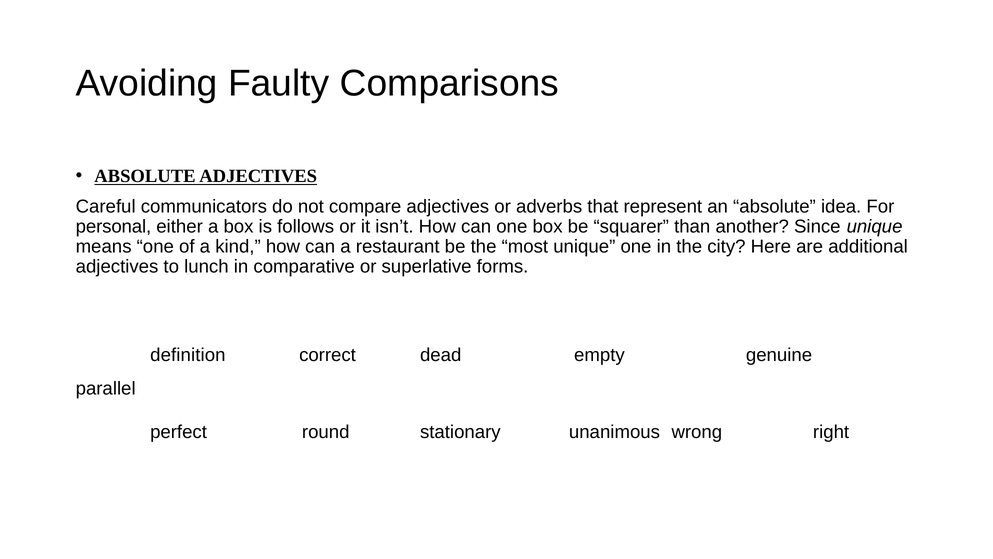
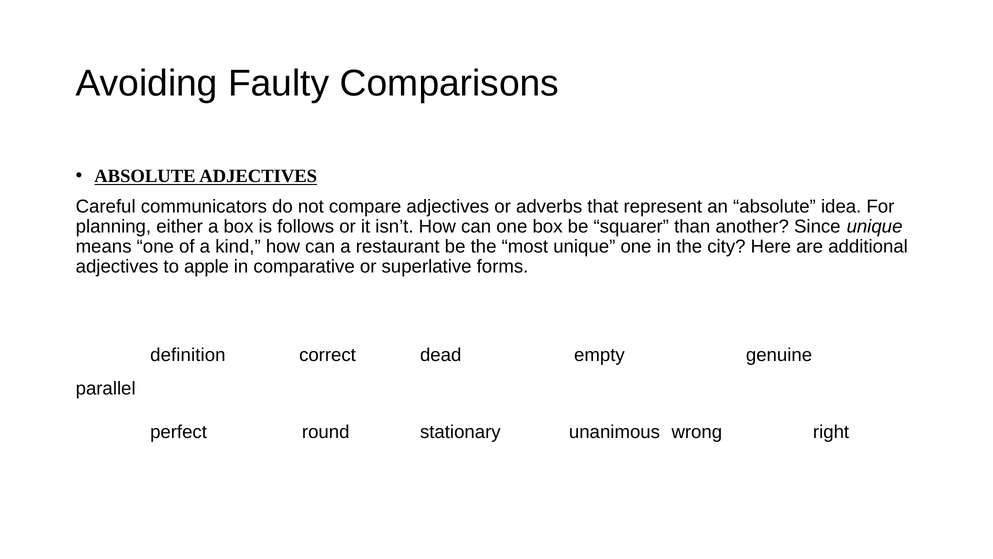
personal: personal -> planning
lunch: lunch -> apple
